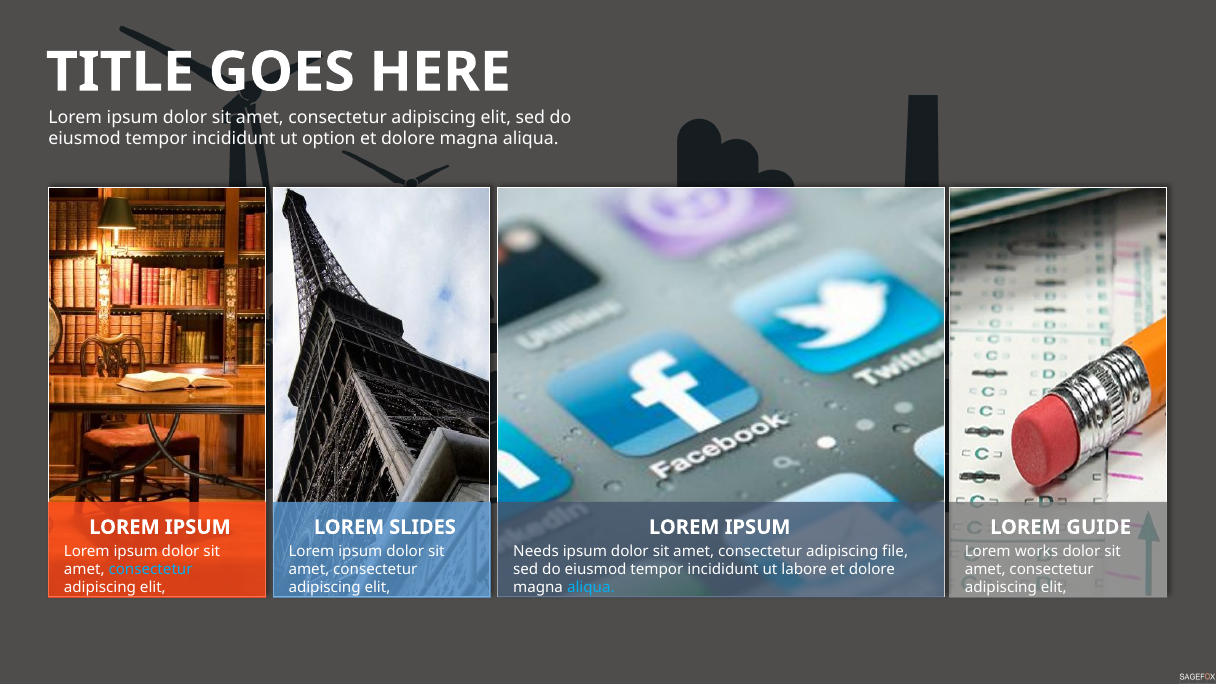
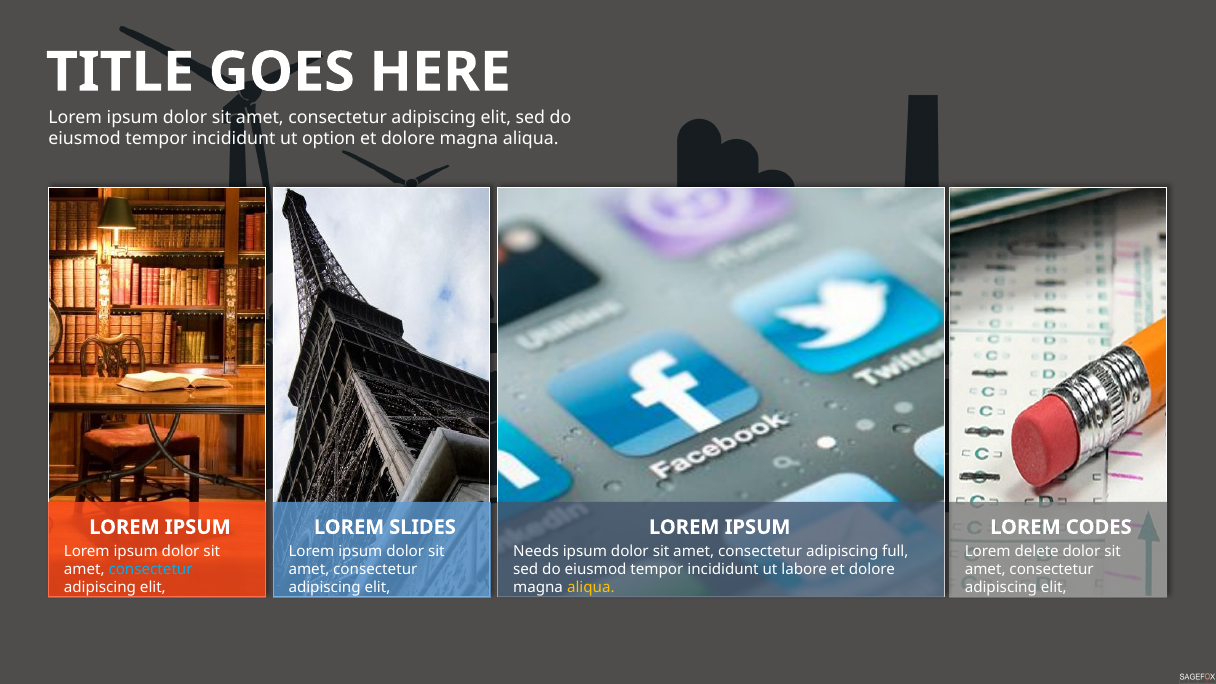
GUIDE: GUIDE -> CODES
file: file -> full
works: works -> delete
aliqua at (591, 588) colour: light blue -> yellow
